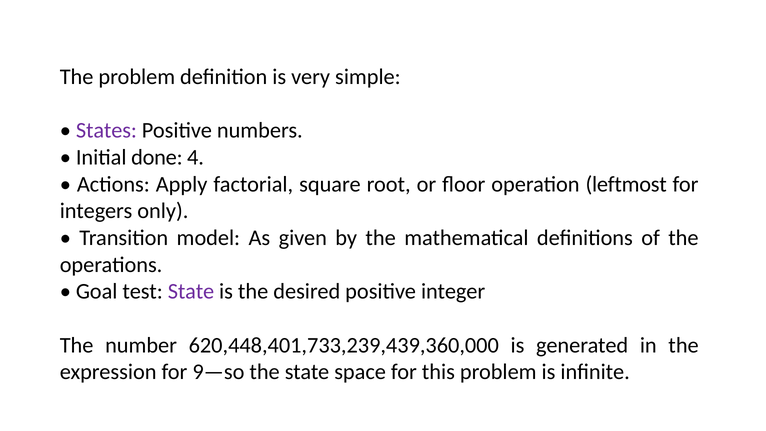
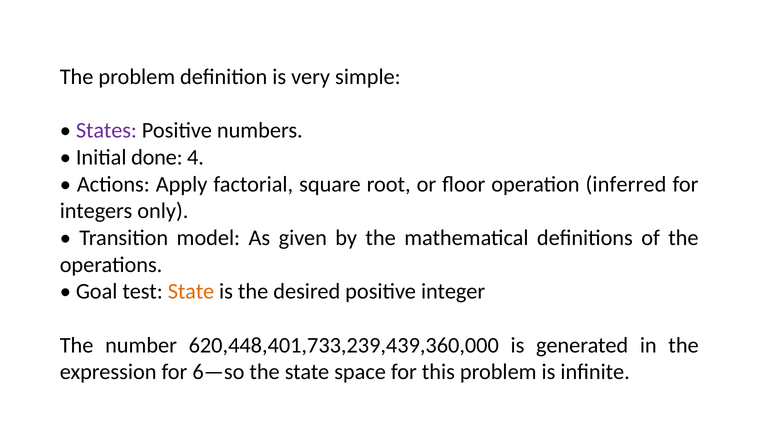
leftmost: leftmost -> inferred
State at (191, 291) colour: purple -> orange
9—so: 9—so -> 6—so
